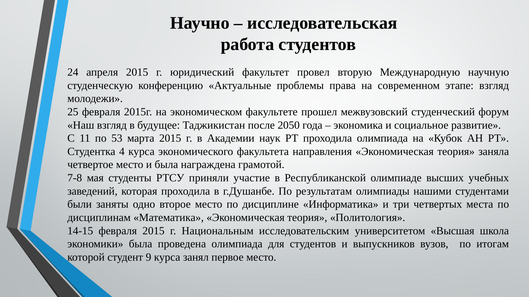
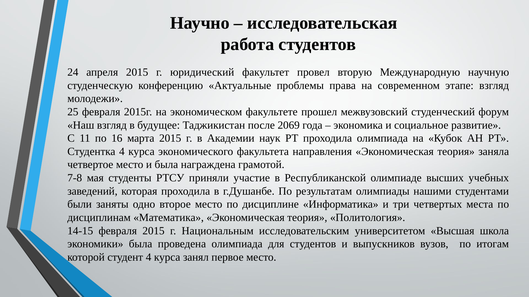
2050: 2050 -> 2069
53: 53 -> 16
студент 9: 9 -> 4
